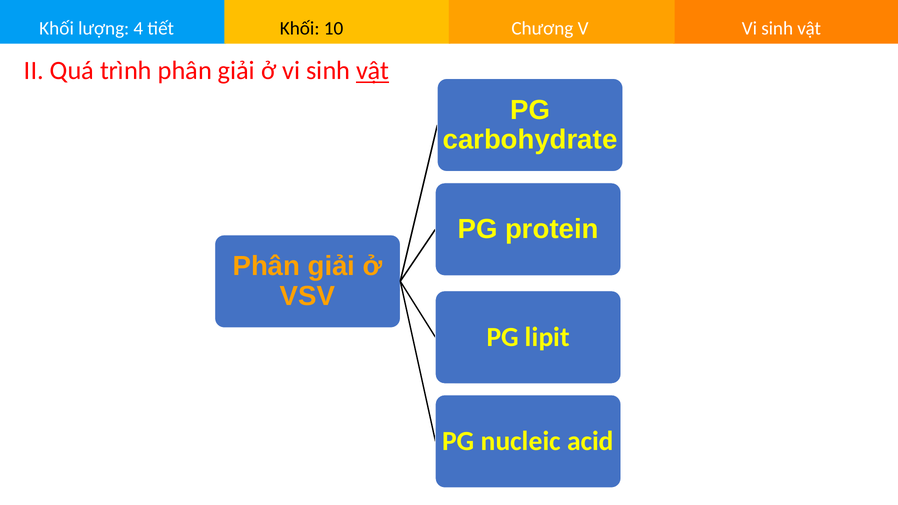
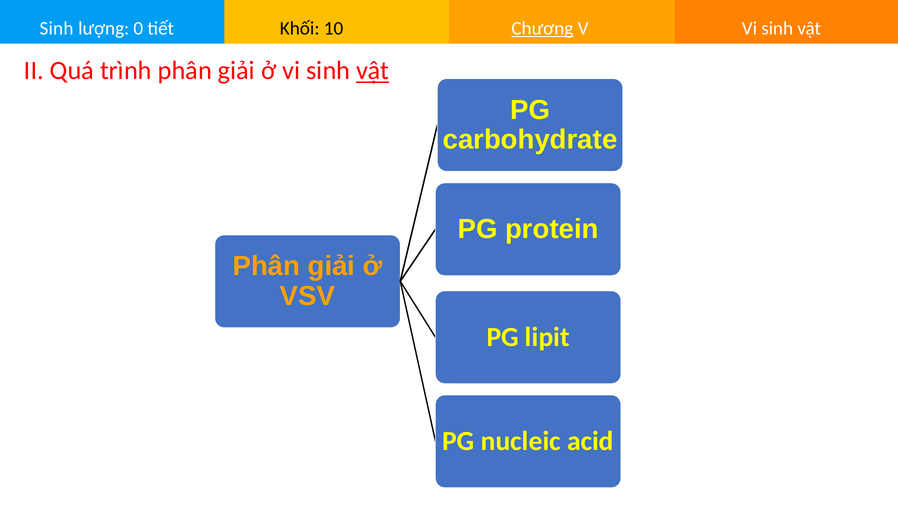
Khối at (57, 28): Khối -> Sinh
4: 4 -> 0
Chương underline: none -> present
